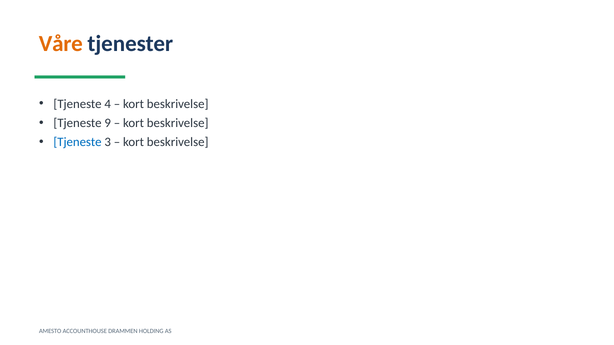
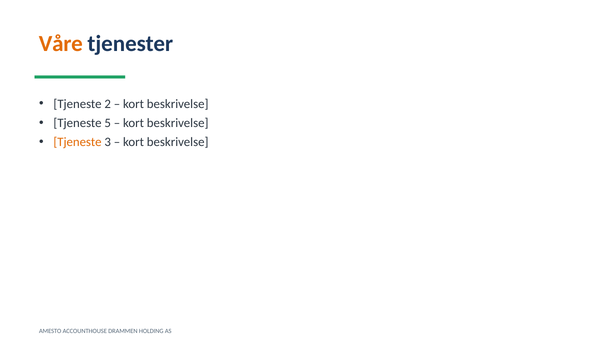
4: 4 -> 2
9: 9 -> 5
Tjeneste at (78, 142) colour: blue -> orange
